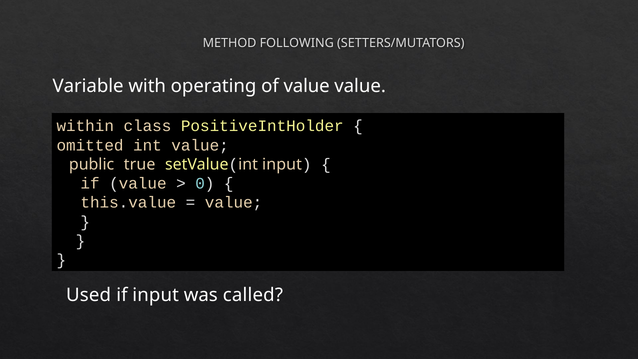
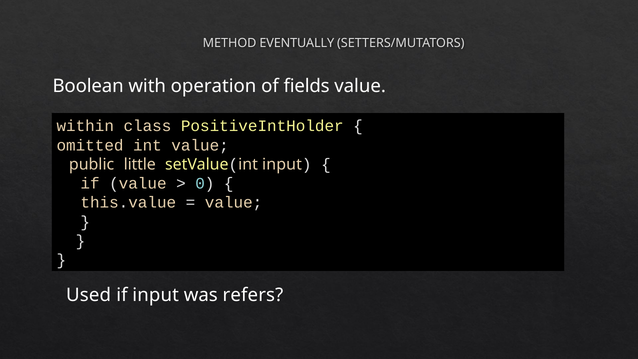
FOLLOWING: FOLLOWING -> EVENTUALLY
Variable: Variable -> Boolean
operating: operating -> operation
of value: value -> fields
true: true -> little
called: called -> refers
